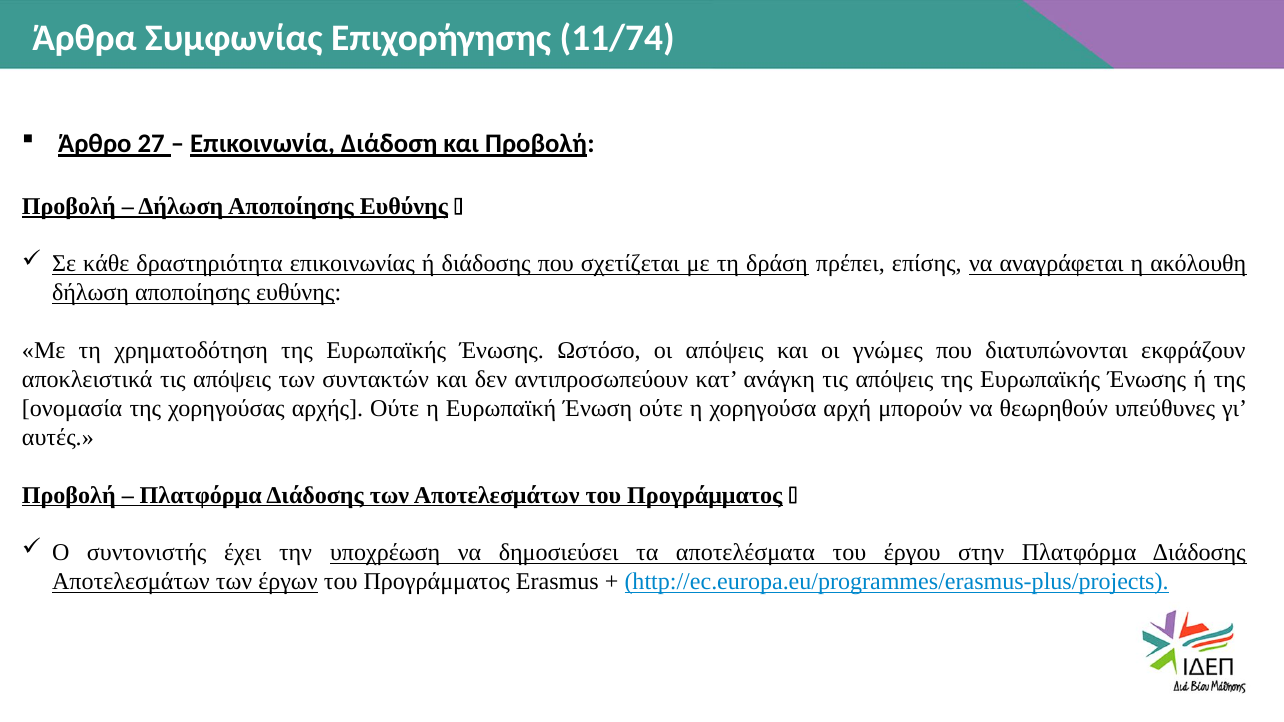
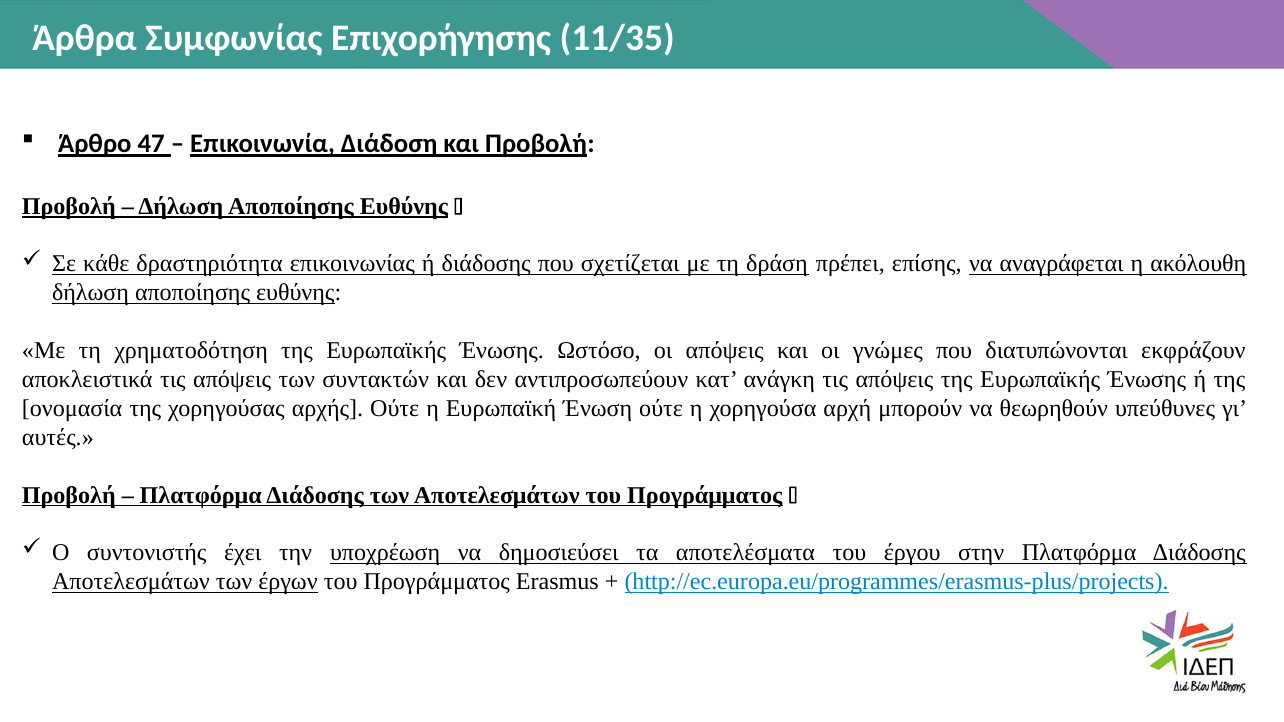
11/74: 11/74 -> 11/35
27: 27 -> 47
